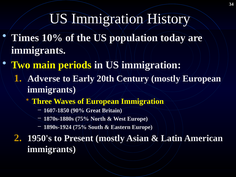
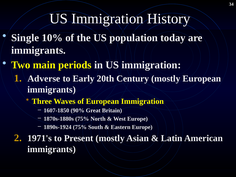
Times: Times -> Single
1950's: 1950's -> 1971's
